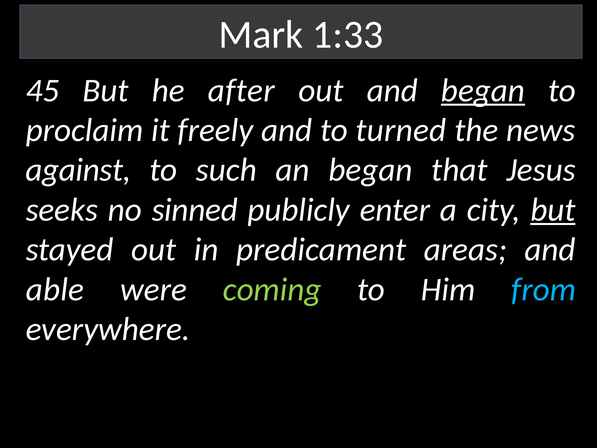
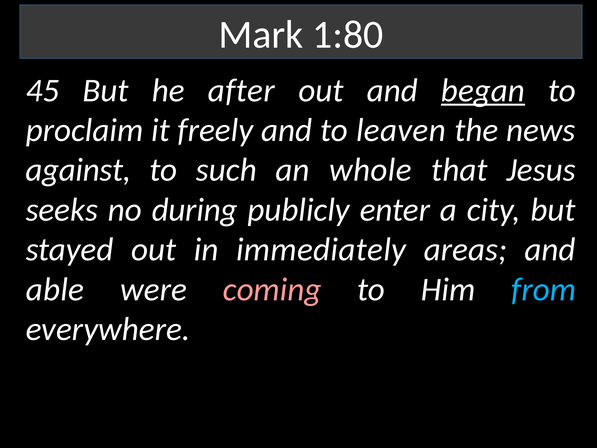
1:33: 1:33 -> 1:80
turned: turned -> leaven
an began: began -> whole
sinned: sinned -> during
but at (553, 210) underline: present -> none
predicament: predicament -> immediately
coming colour: light green -> pink
